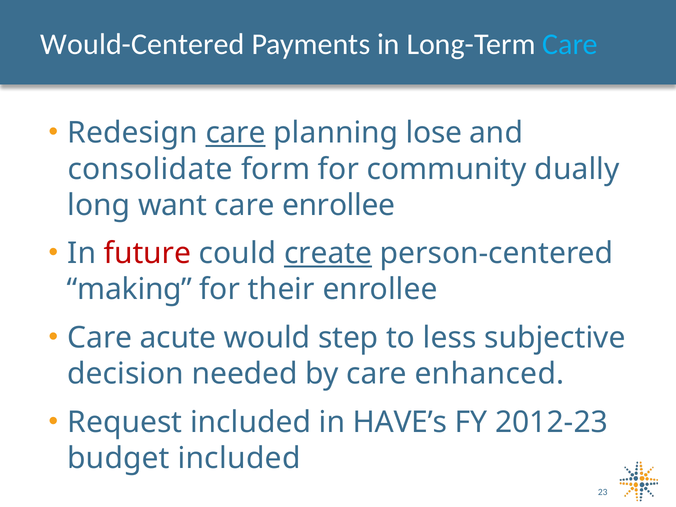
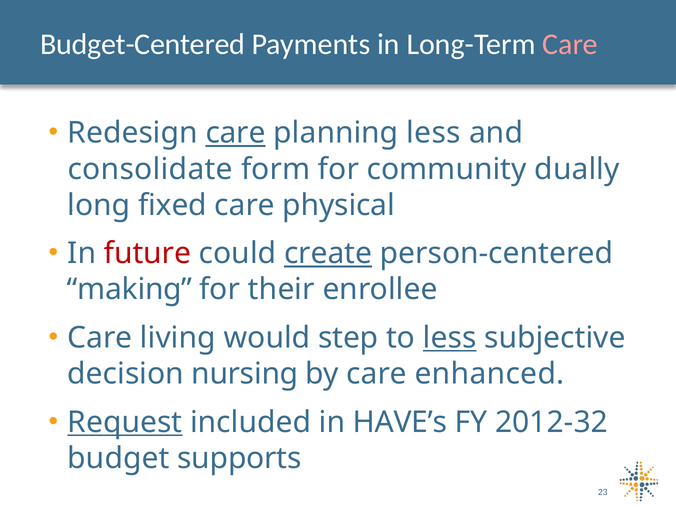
Would-Centered: Would-Centered -> Budget-Centered
Care at (570, 44) colour: light blue -> pink
planning lose: lose -> less
want: want -> fixed
care enrollee: enrollee -> physical
acute: acute -> living
less at (450, 338) underline: none -> present
needed: needed -> nursing
Request underline: none -> present
2012-23: 2012-23 -> 2012-32
budget included: included -> supports
